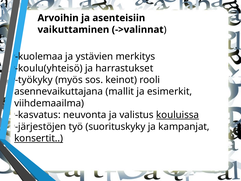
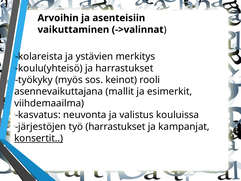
kuolemaa: kuolemaa -> kolareista
kouluissa underline: present -> none
työ suorituskyky: suorituskyky -> harrastukset
